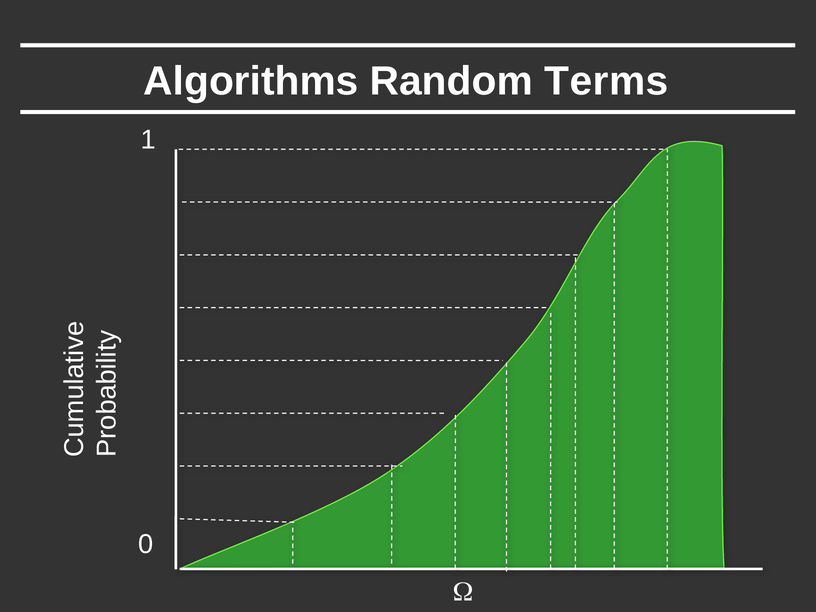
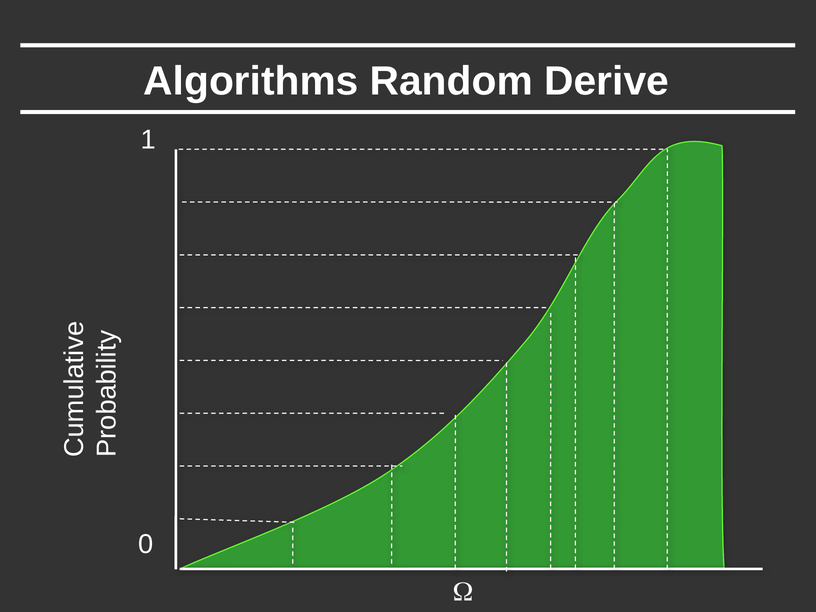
Terms: Terms -> Derive
